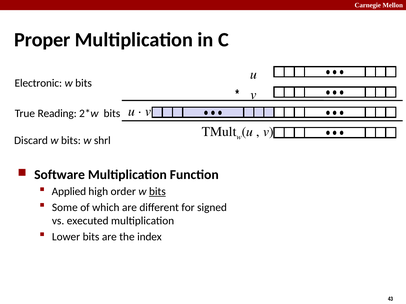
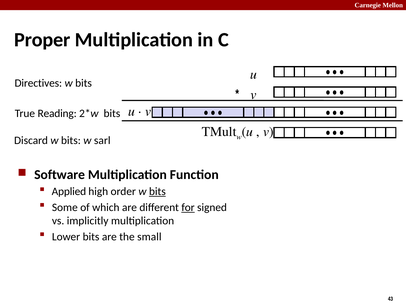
Electronic: Electronic -> Directives
shrl: shrl -> sarl
for underline: none -> present
executed: executed -> implicitly
index: index -> small
